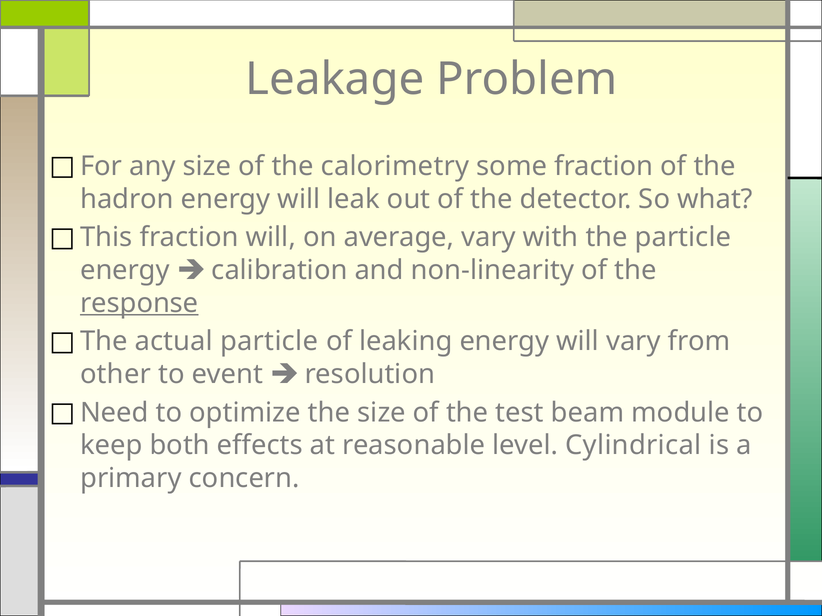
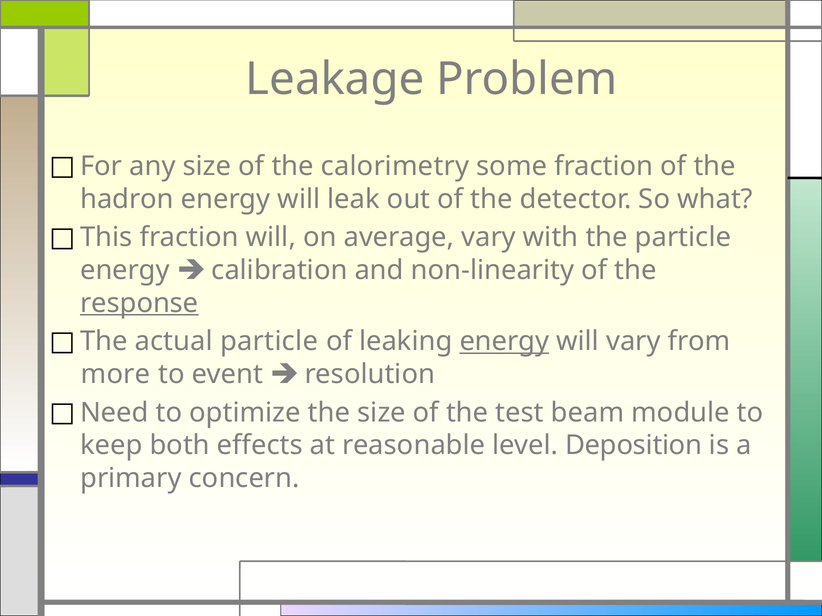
energy at (504, 342) underline: none -> present
other: other -> more
Cylindrical: Cylindrical -> Deposition
